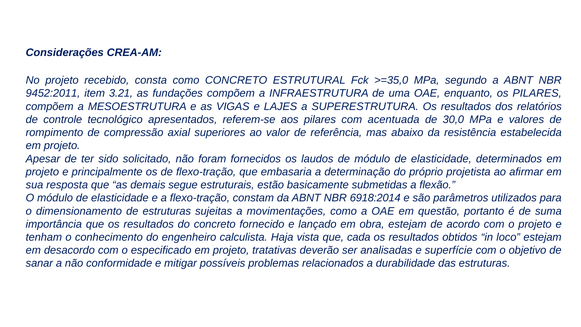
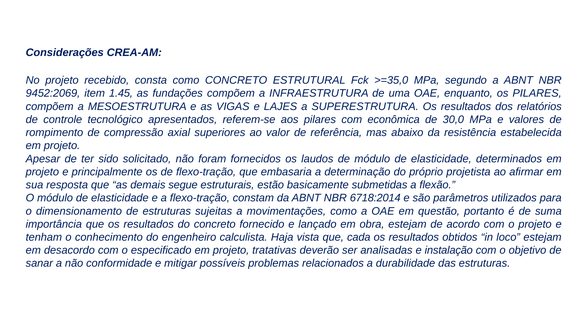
9452:2011: 9452:2011 -> 9452:2069
3.21: 3.21 -> 1.45
acentuada: acentuada -> econômica
6918:2014: 6918:2014 -> 6718:2014
superfície: superfície -> instalação
